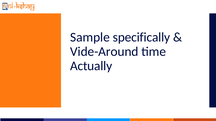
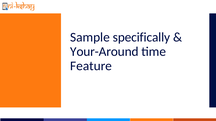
Vide-Around: Vide-Around -> Your-Around
Actually: Actually -> Feature
